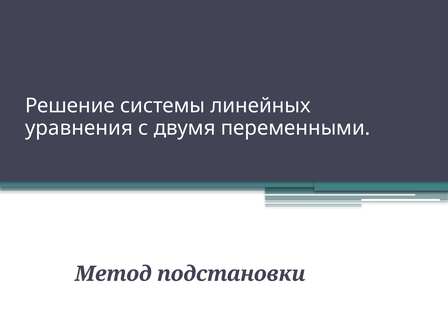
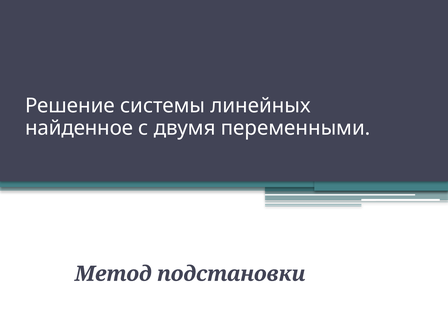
уравнения: уравнения -> найденное
